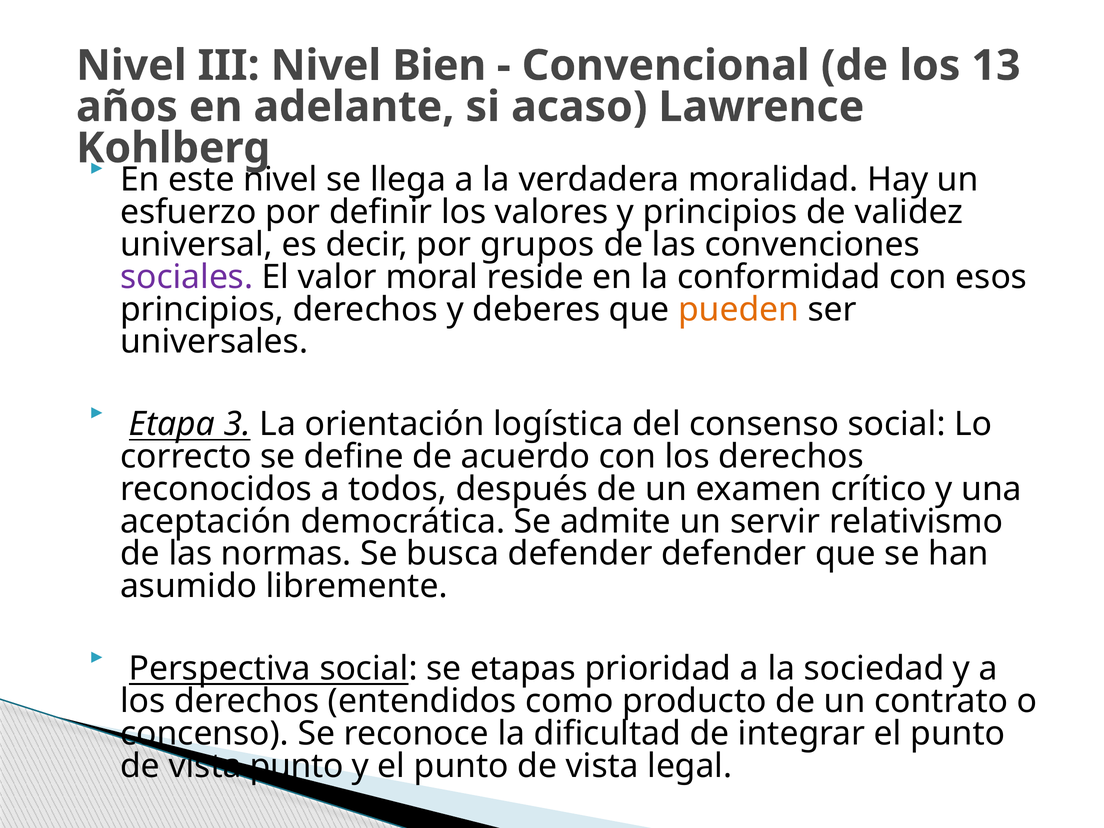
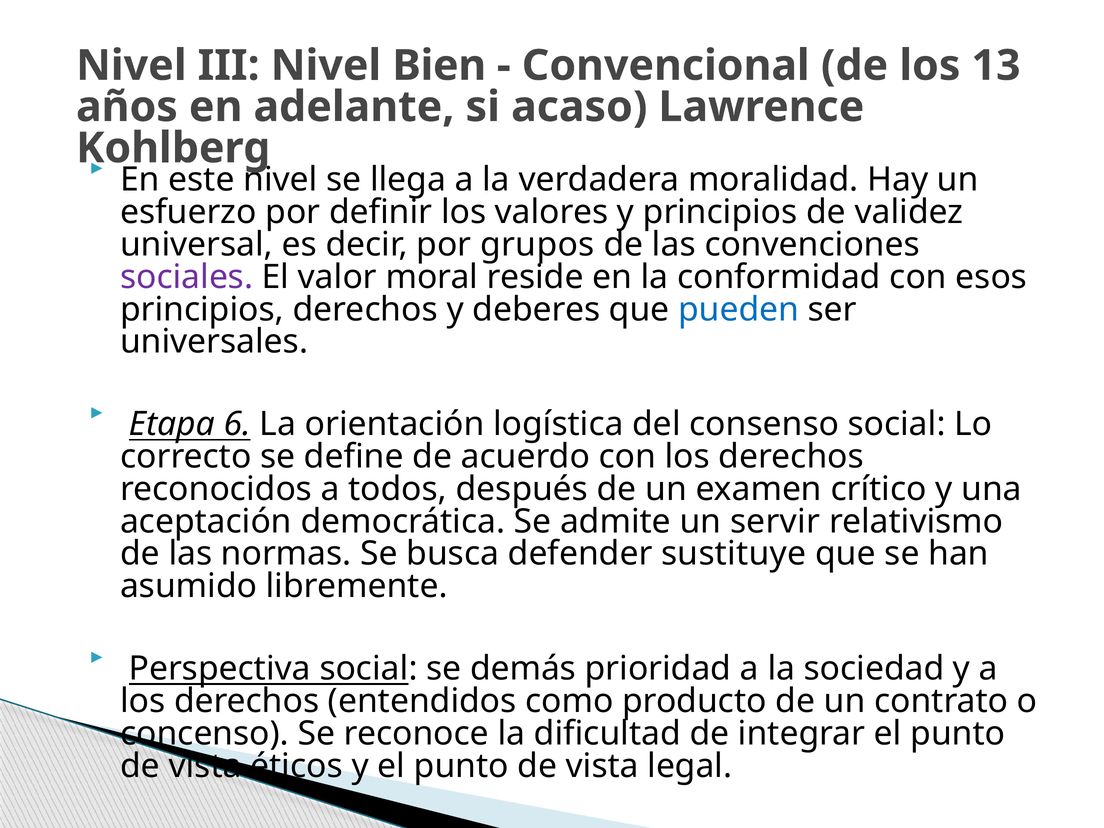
pueden colour: orange -> blue
3: 3 -> 6
defender defender: defender -> sustituye
etapas: etapas -> demás
vista punto: punto -> éticos
